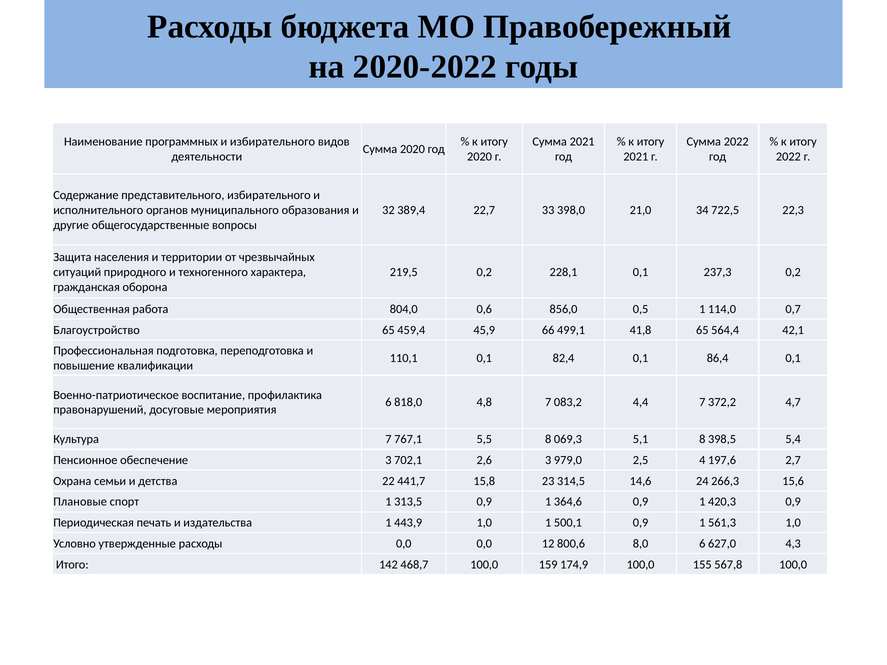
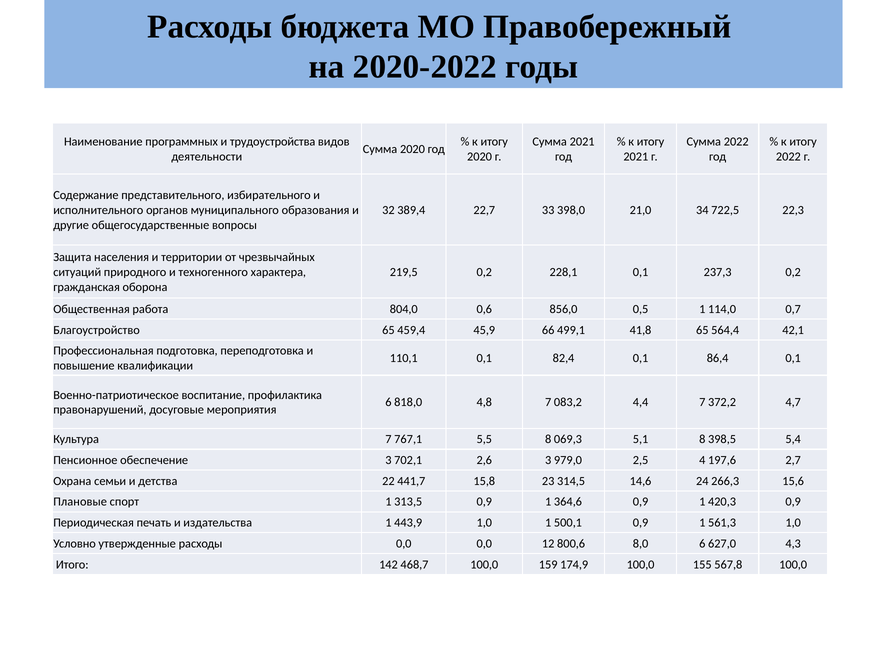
и избирательного: избирательного -> трудоустройства
